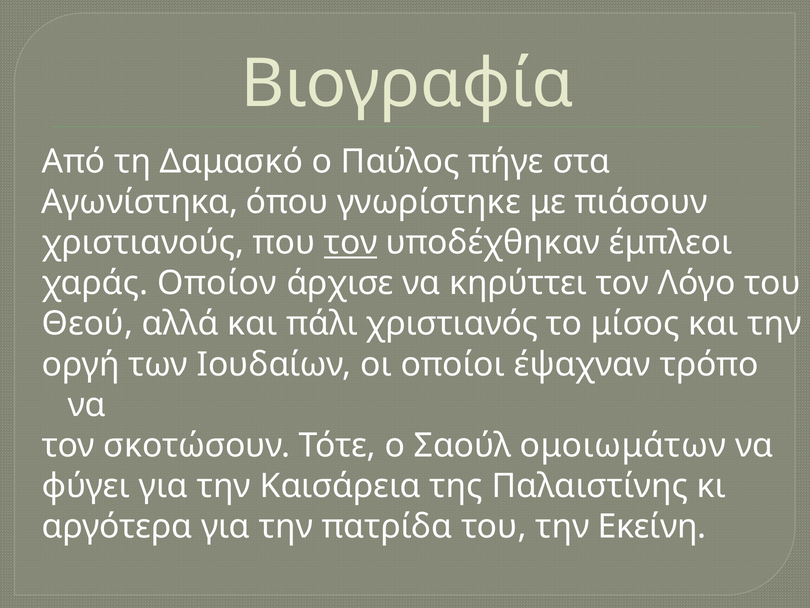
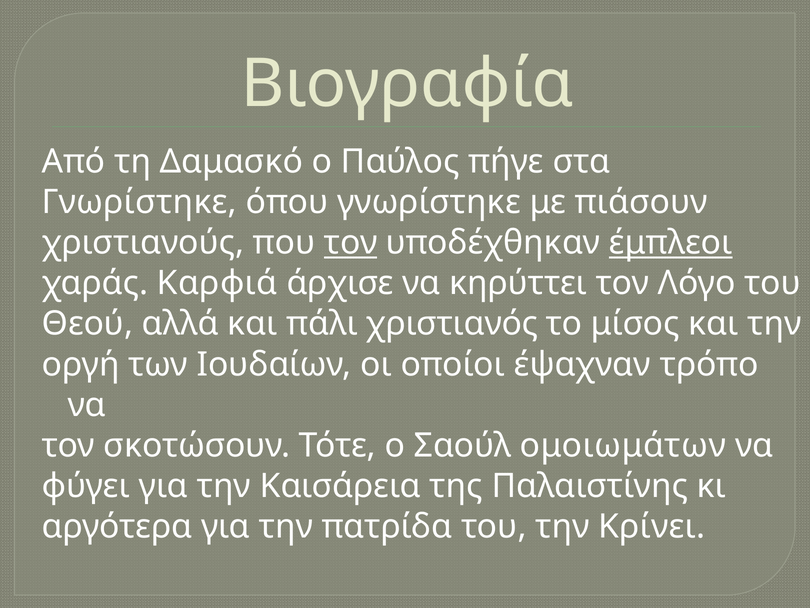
Αγωνίστηκα at (140, 202): Αγωνίστηκα -> Γνωρίστηκε
έμπλεοι underline: none -> present
Οποίον: Οποίον -> Καρφιά
Εκείνη: Εκείνη -> Κρίνει
